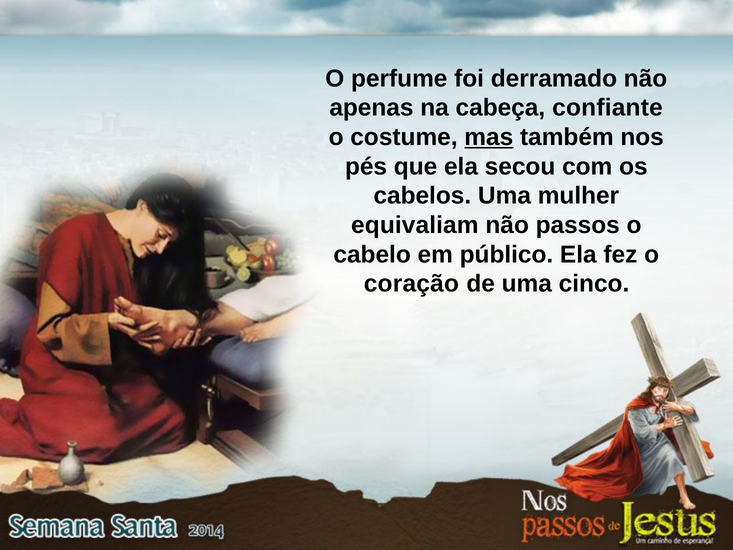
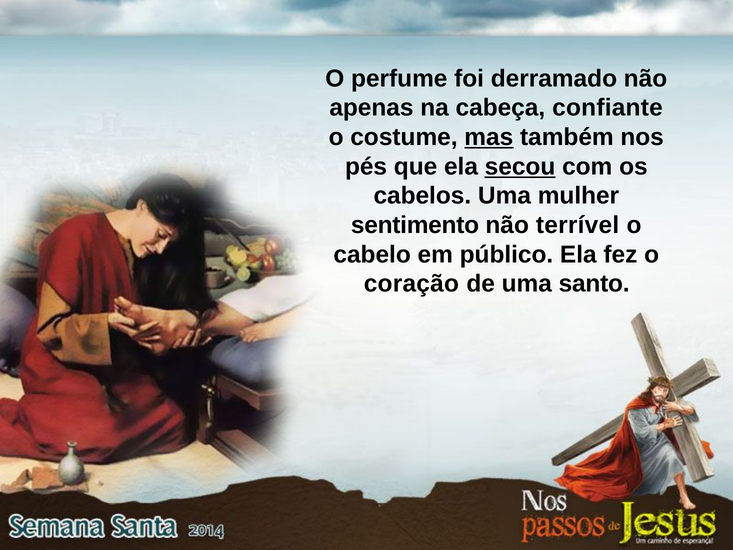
secou underline: none -> present
equivaliam: equivaliam -> sentimento
passos: passos -> terrível
cinco: cinco -> santo
